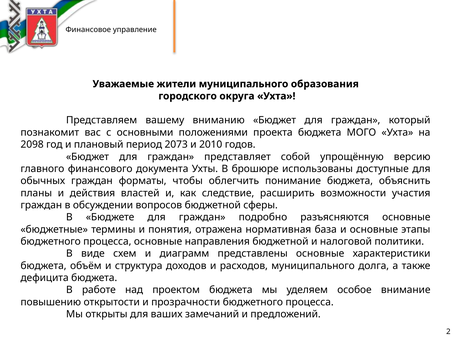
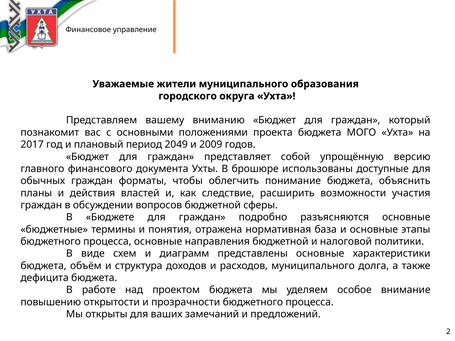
2098: 2098 -> 2017
2073: 2073 -> 2049
2010: 2010 -> 2009
